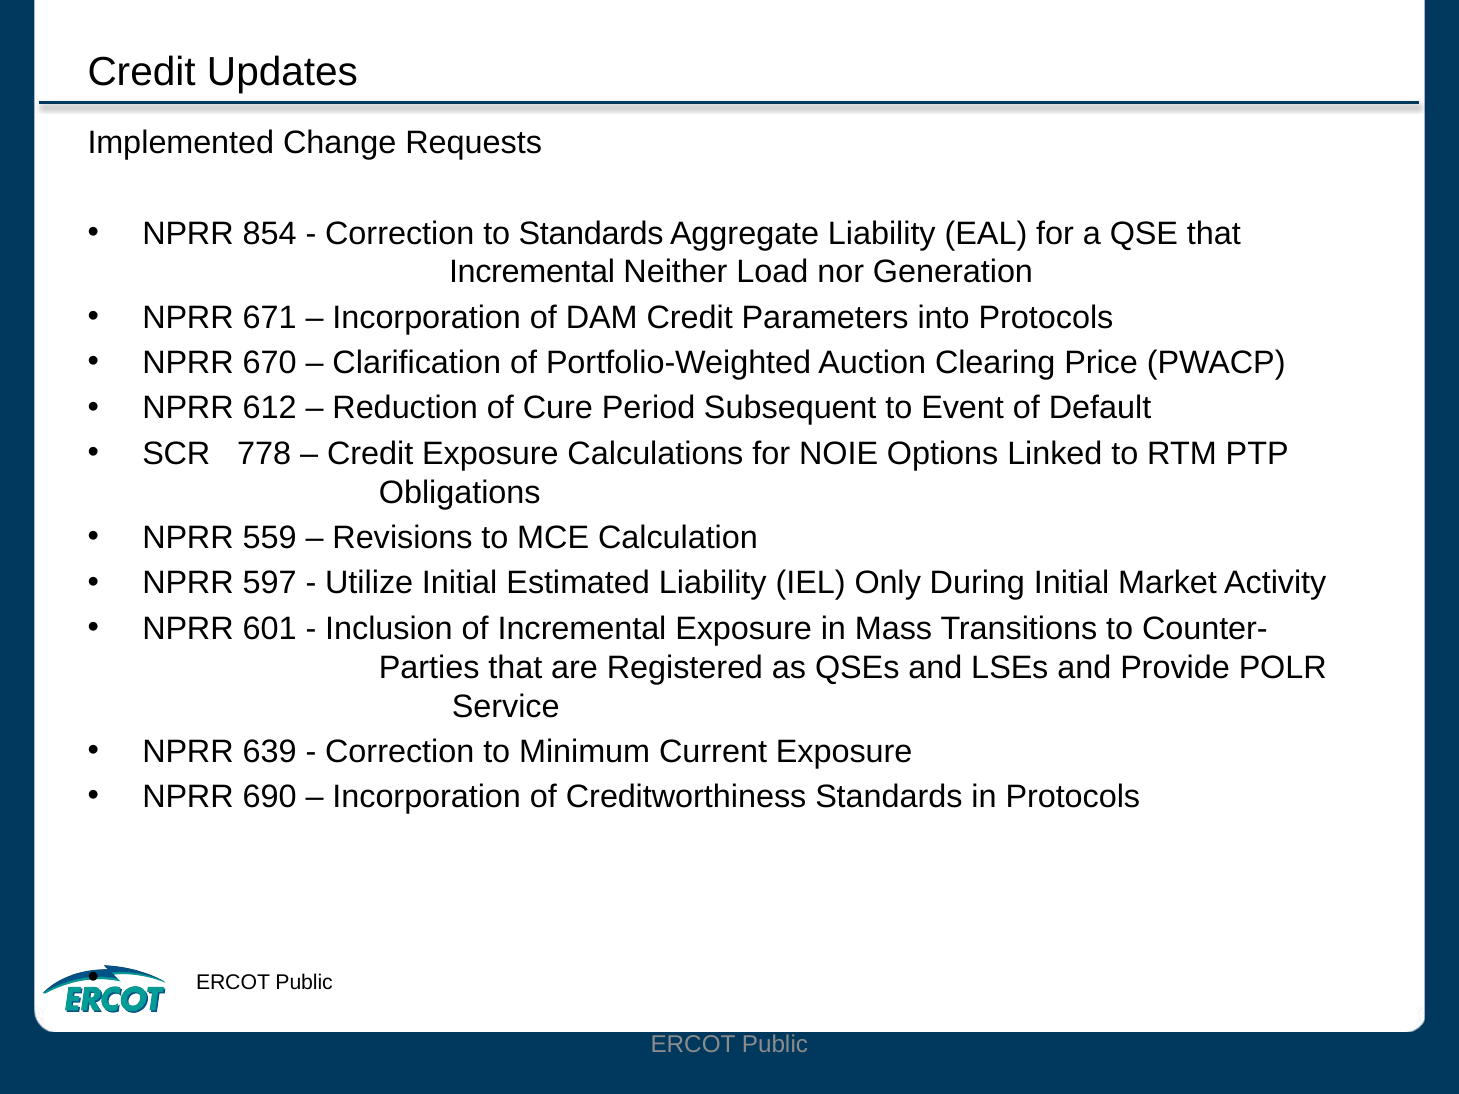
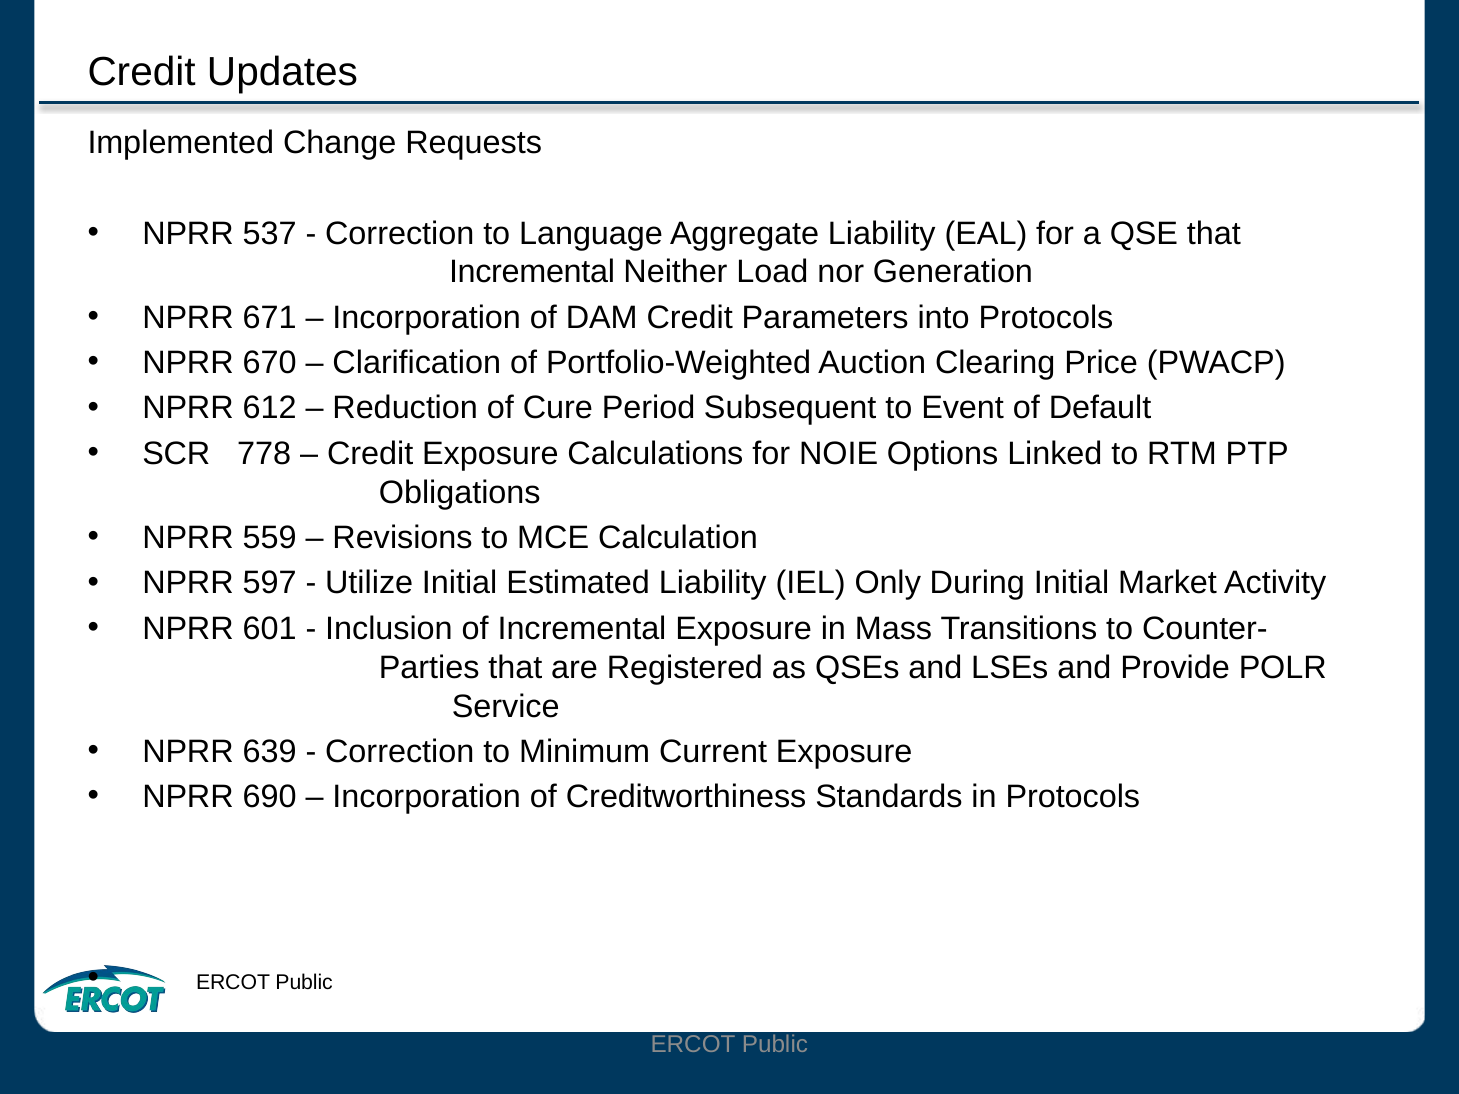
854: 854 -> 537
to Standards: Standards -> Language
